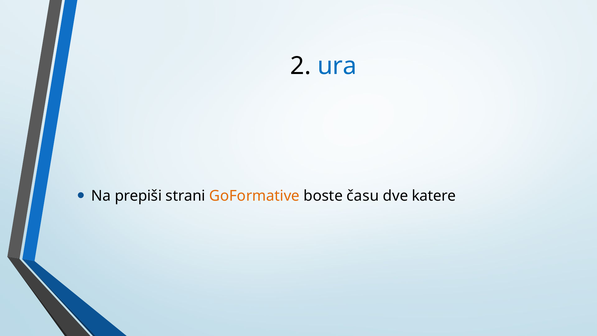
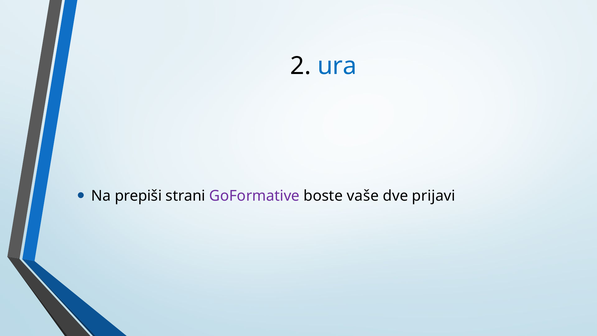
GoFormative colour: orange -> purple
času: času -> vaše
katere: katere -> prijavi
